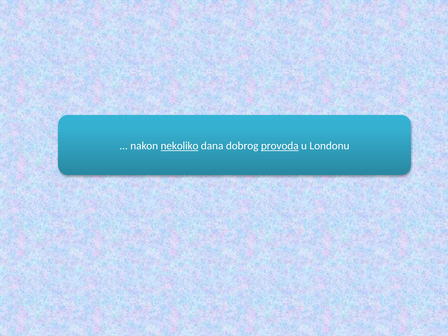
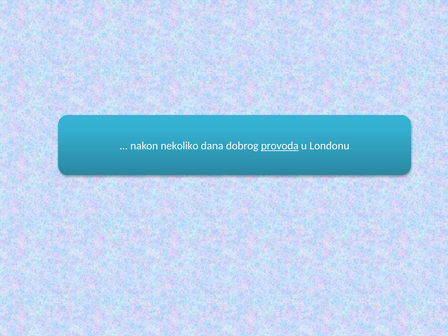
nekoliko underline: present -> none
